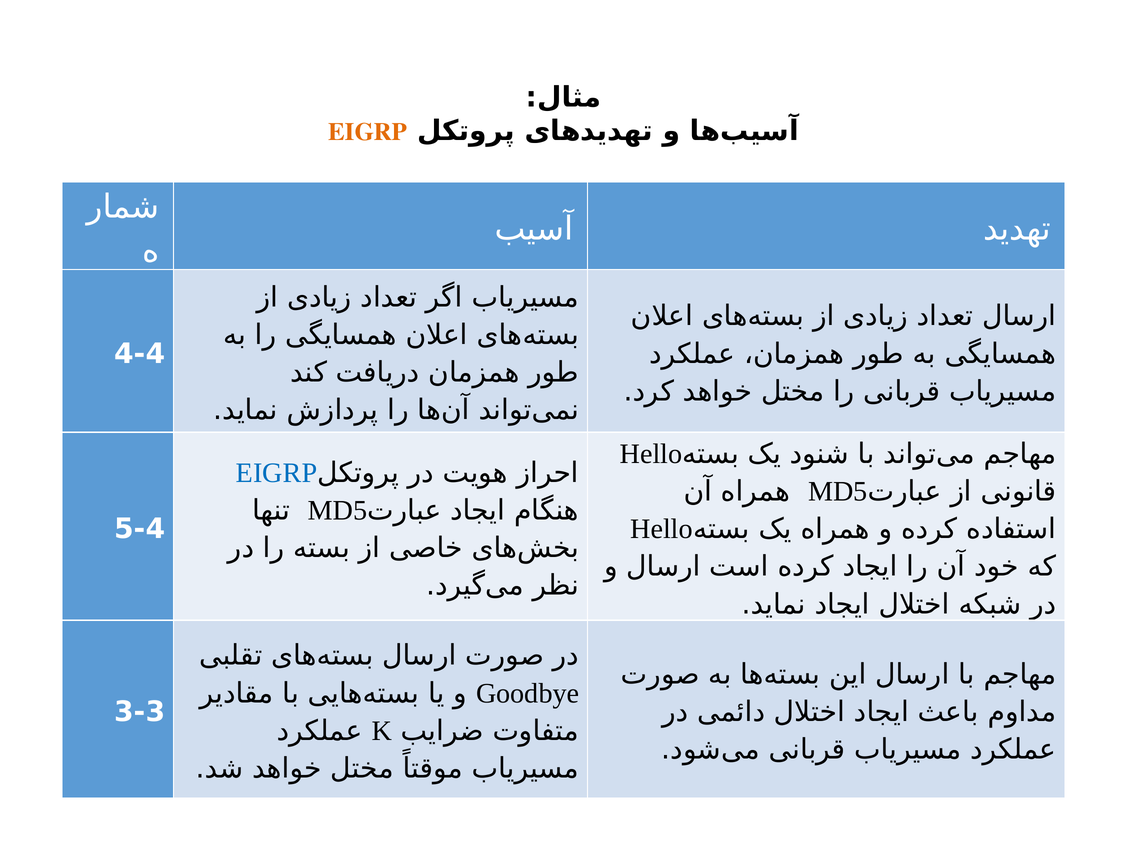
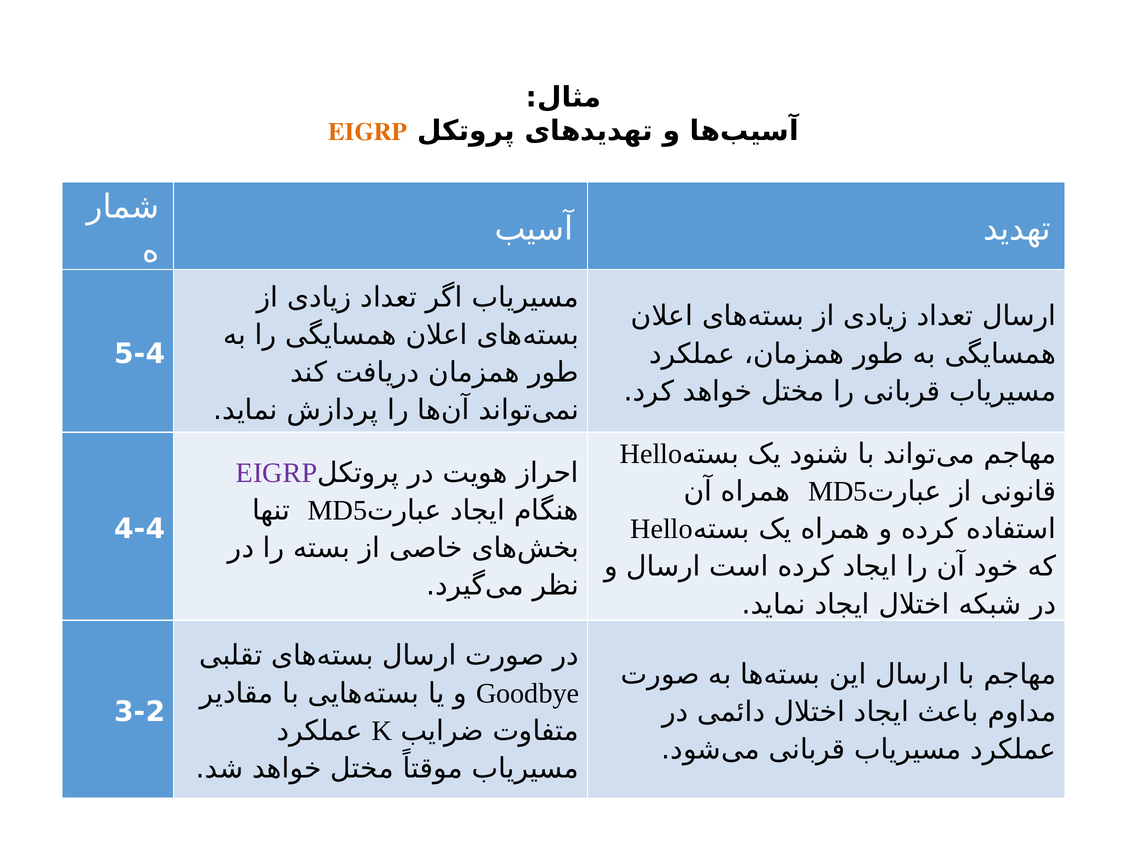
4-4: 4-4 -> 5-4
EIGRP at (277, 473) colour: blue -> purple
5-4: 5-4 -> 4-4
3-3: 3-3 -> 3-2
